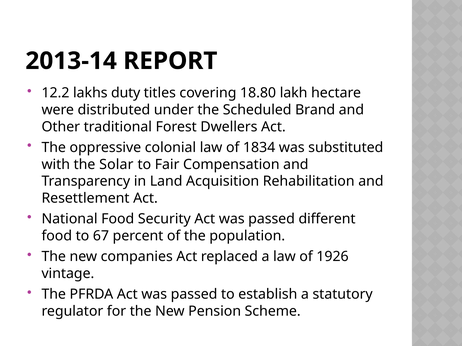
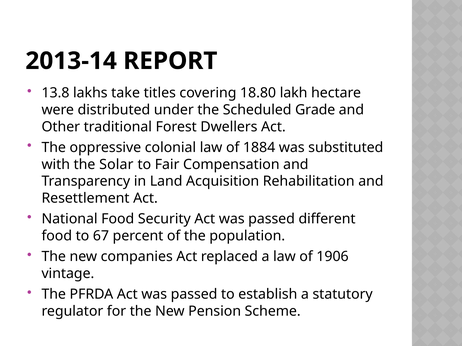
12.2: 12.2 -> 13.8
duty: duty -> take
Brand: Brand -> Grade
1834: 1834 -> 1884
1926: 1926 -> 1906
